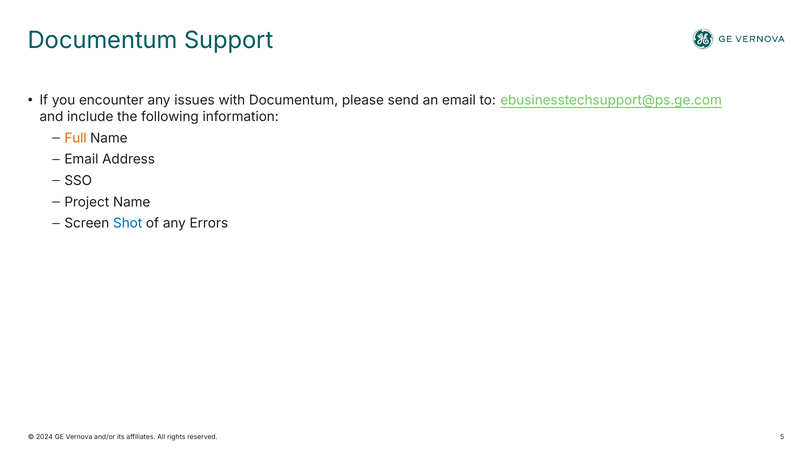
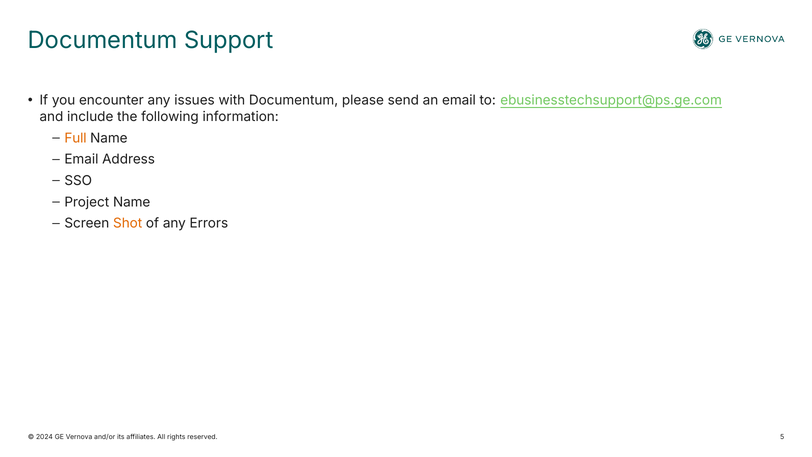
Shot colour: blue -> orange
